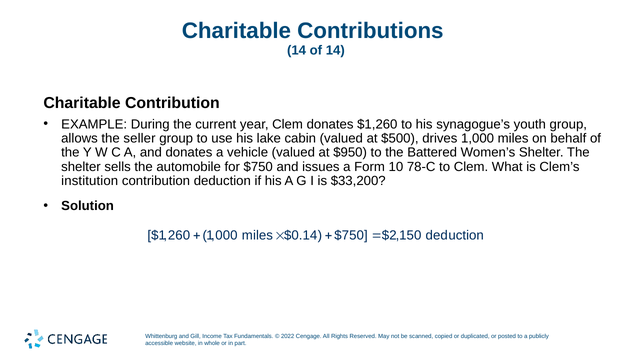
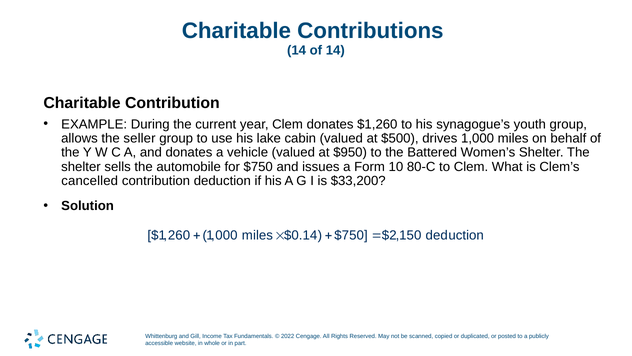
78-C: 78-C -> 80-C
institution: institution -> cancelled
